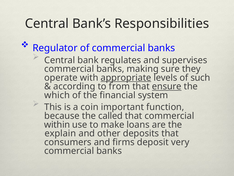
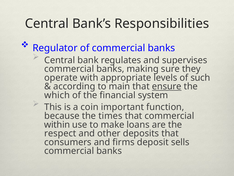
appropriate underline: present -> none
from: from -> main
called: called -> times
explain: explain -> respect
very: very -> sells
